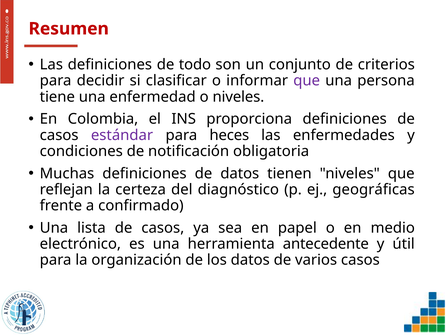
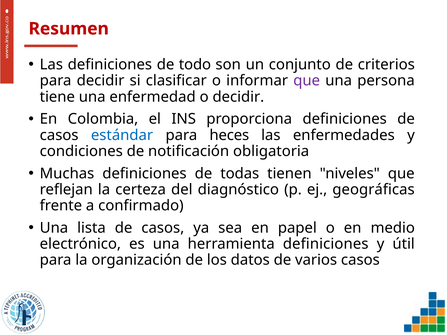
o niveles: niveles -> decidir
estándar colour: purple -> blue
de datos: datos -> todas
herramienta antecedente: antecedente -> definiciones
